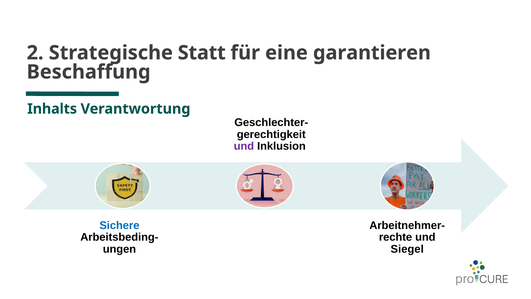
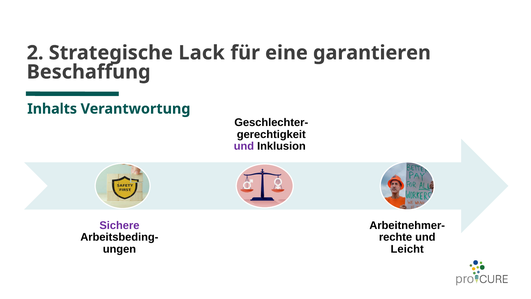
Statt: Statt -> Lack
Sichere colour: blue -> purple
Siegel: Siegel -> Leicht
